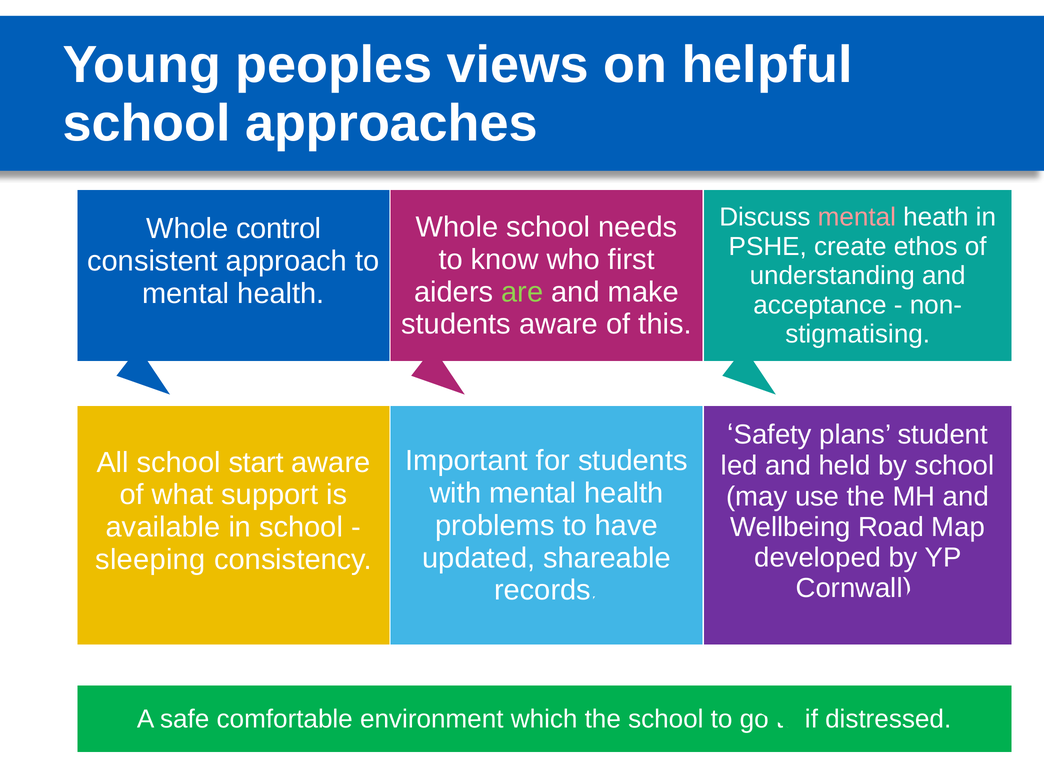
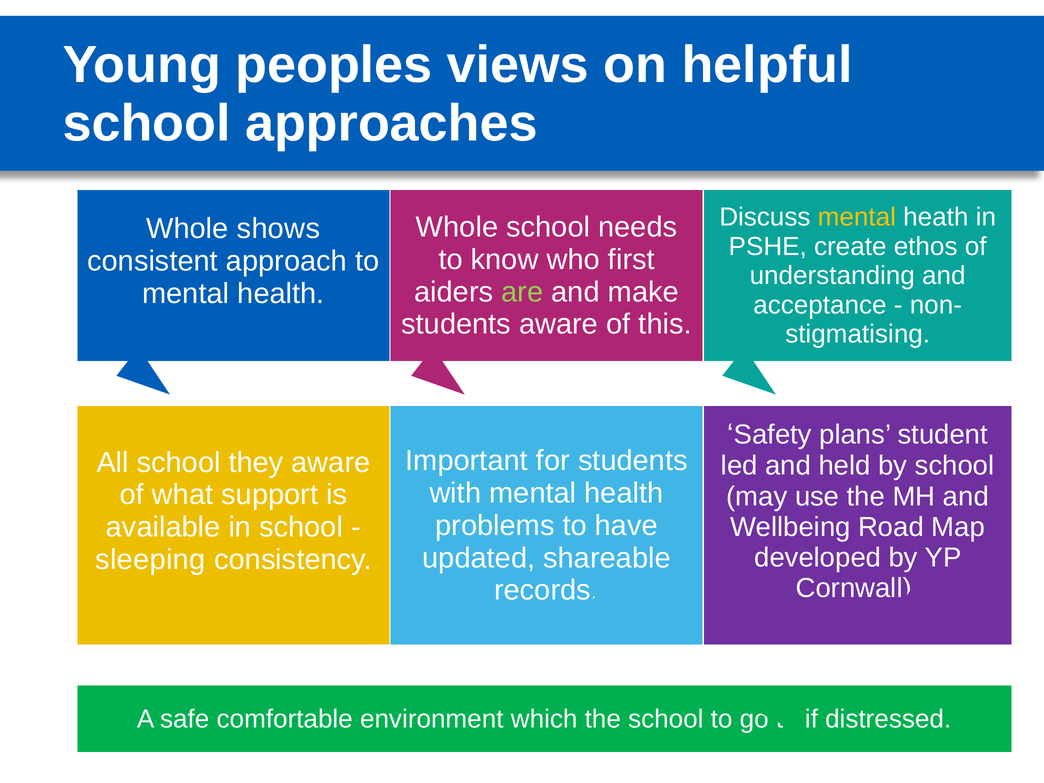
mental at (857, 217) colour: pink -> yellow
control: control -> shows
start: start -> they
